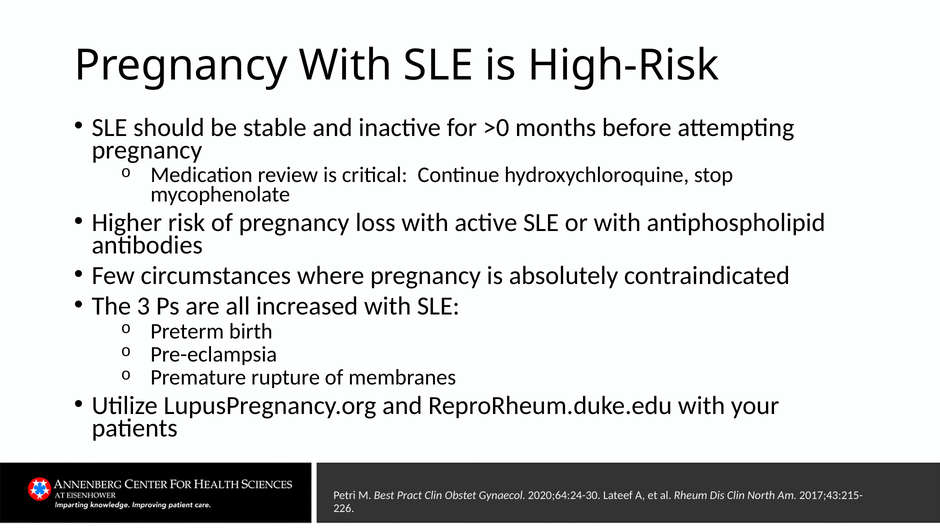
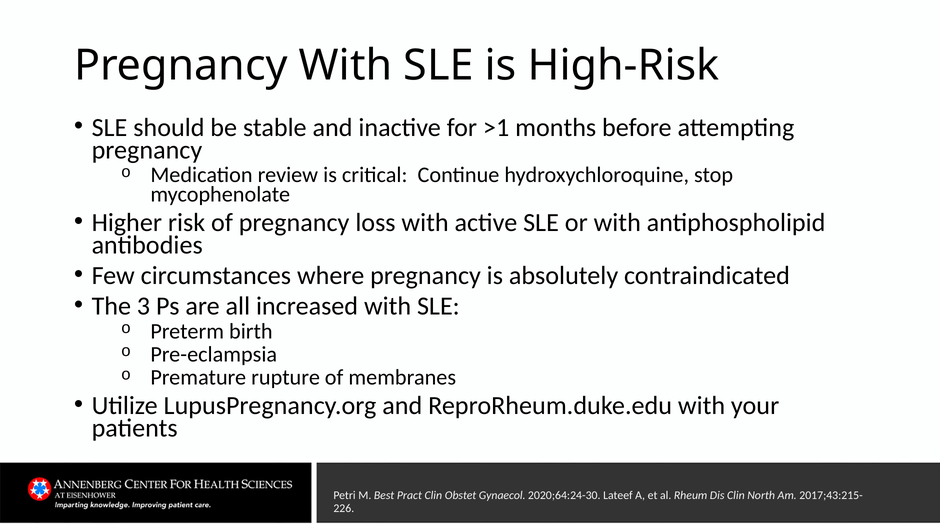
>0: >0 -> >1
